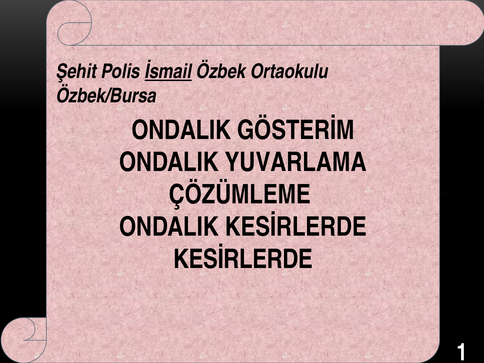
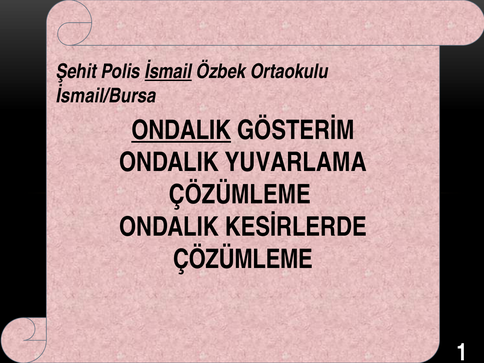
Özbek/Bursa: Özbek/Bursa -> İsmail/Bursa
ONDALIK at (181, 130) underline: none -> present
KESİRLERDE at (243, 259): KESİRLERDE -> ÇÖZÜMLEME
